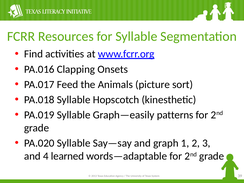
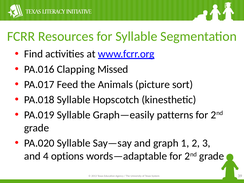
Onsets: Onsets -> Missed
learned: learned -> options
